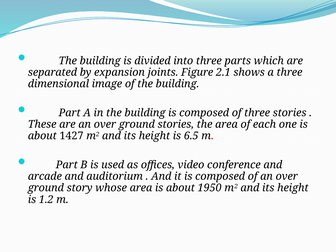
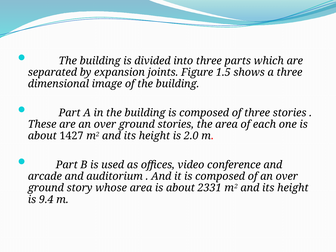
2.1: 2.1 -> 1.5
6.5: 6.5 -> 2.0
1950: 1950 -> 2331
1.2: 1.2 -> 9.4
